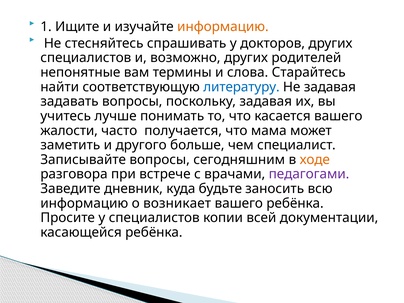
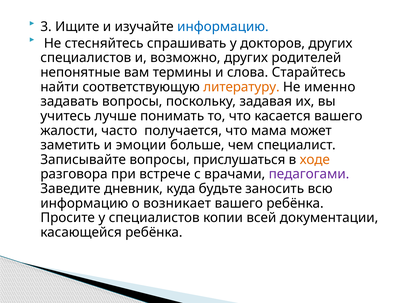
1: 1 -> 3
информацию at (223, 27) colour: orange -> blue
литературу colour: blue -> orange
Не задавая: задавая -> именно
другого: другого -> эмоции
сегодняшним: сегодняшним -> прислушаться
